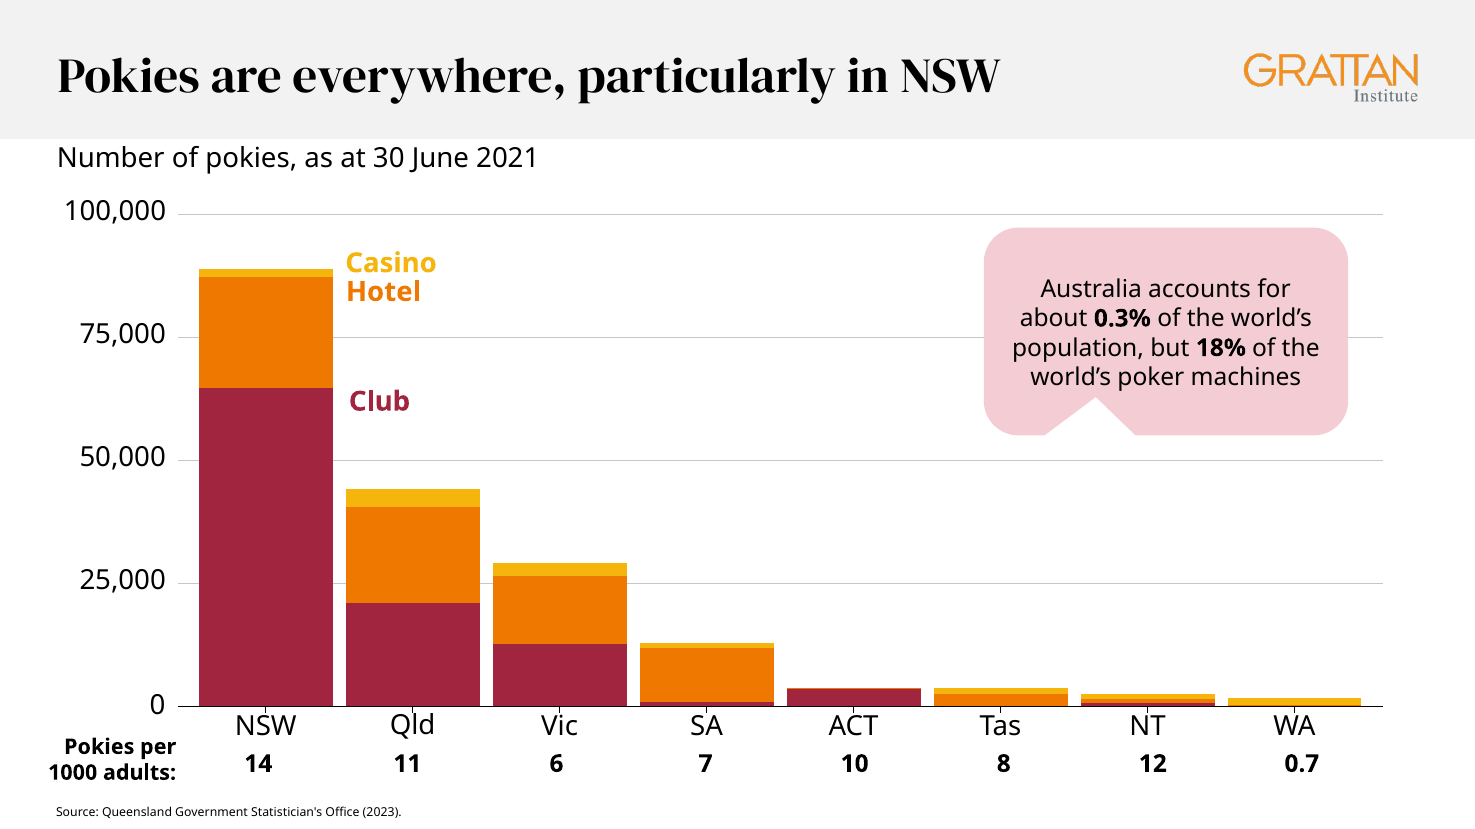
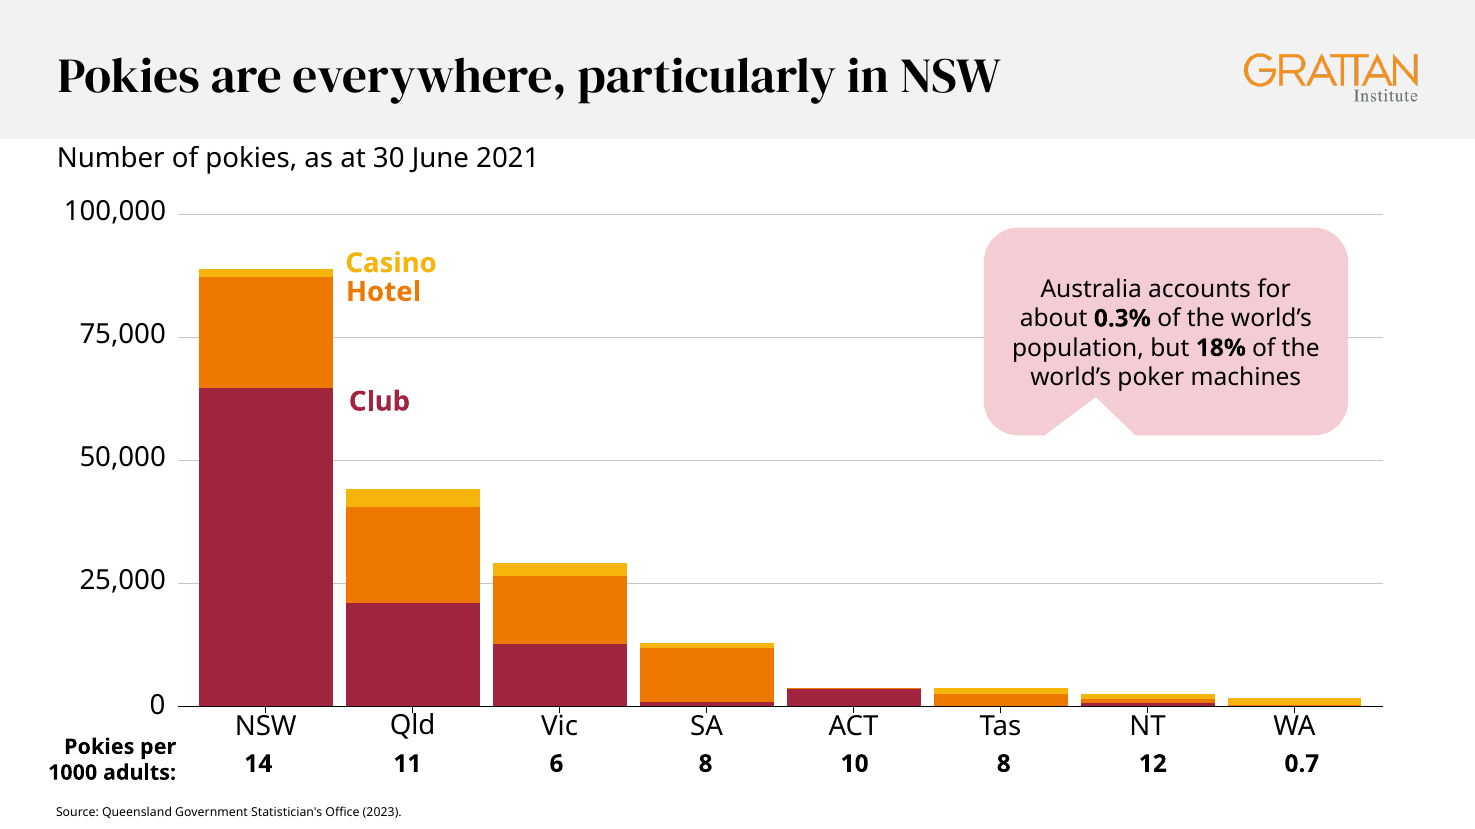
6 7: 7 -> 8
